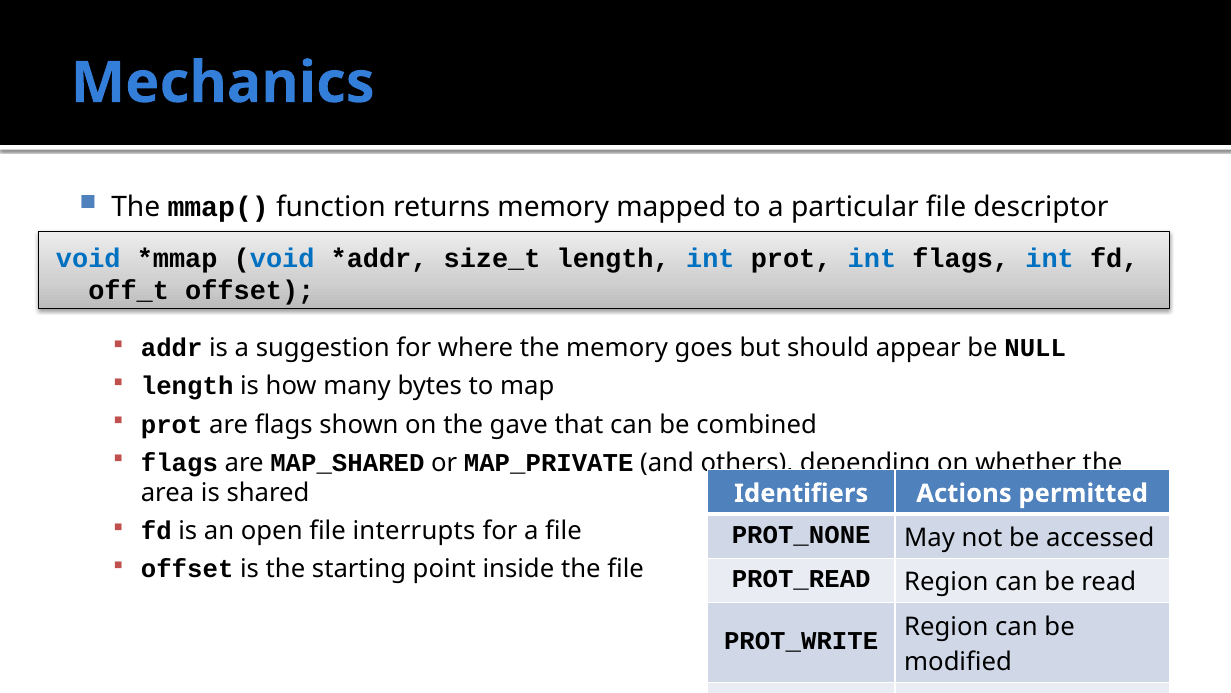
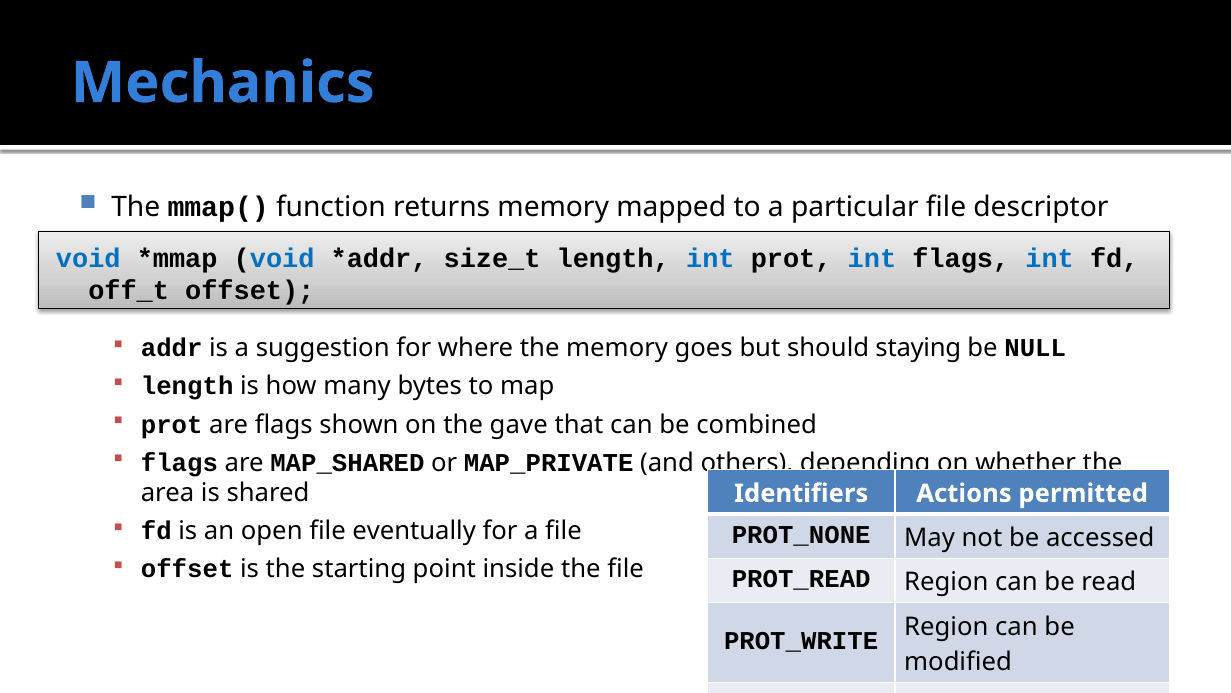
appear: appear -> staying
interrupts: interrupts -> eventually
